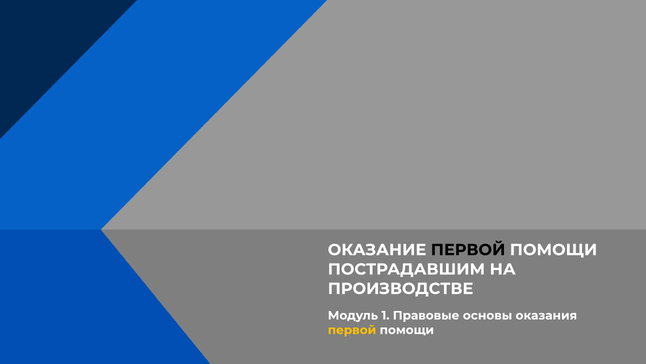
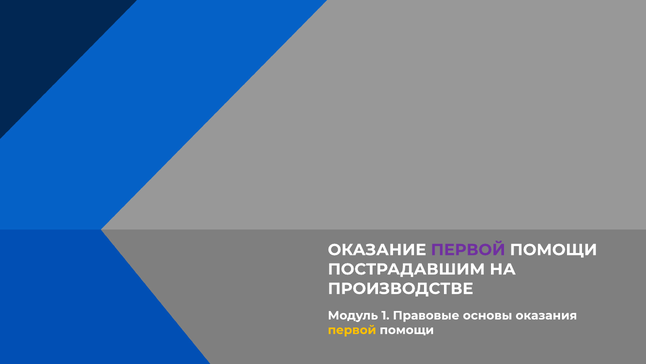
ПЕРВОЙ at (468, 249) colour: black -> purple
